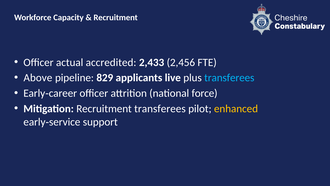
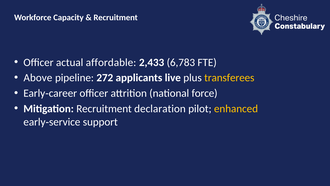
accredited: accredited -> affordable
2,456: 2,456 -> 6,783
829: 829 -> 272
transferees at (229, 78) colour: light blue -> yellow
Recruitment transferees: transferees -> declaration
